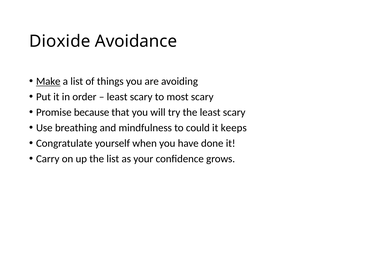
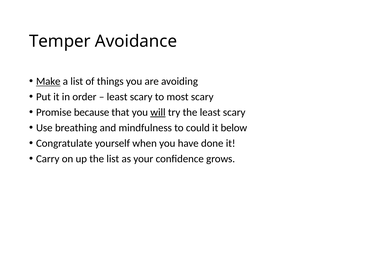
Dioxide: Dioxide -> Temper
will underline: none -> present
keeps: keeps -> below
